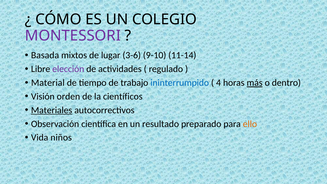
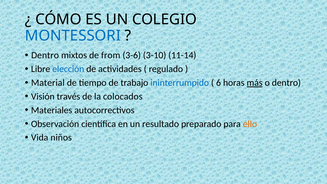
MONTESSORI colour: purple -> blue
Basada at (45, 55): Basada -> Dentro
lugar: lugar -> from
9-10: 9-10 -> 3-10
elección colour: purple -> blue
4: 4 -> 6
orden: orden -> través
científicos: científicos -> colocados
Materiales underline: present -> none
